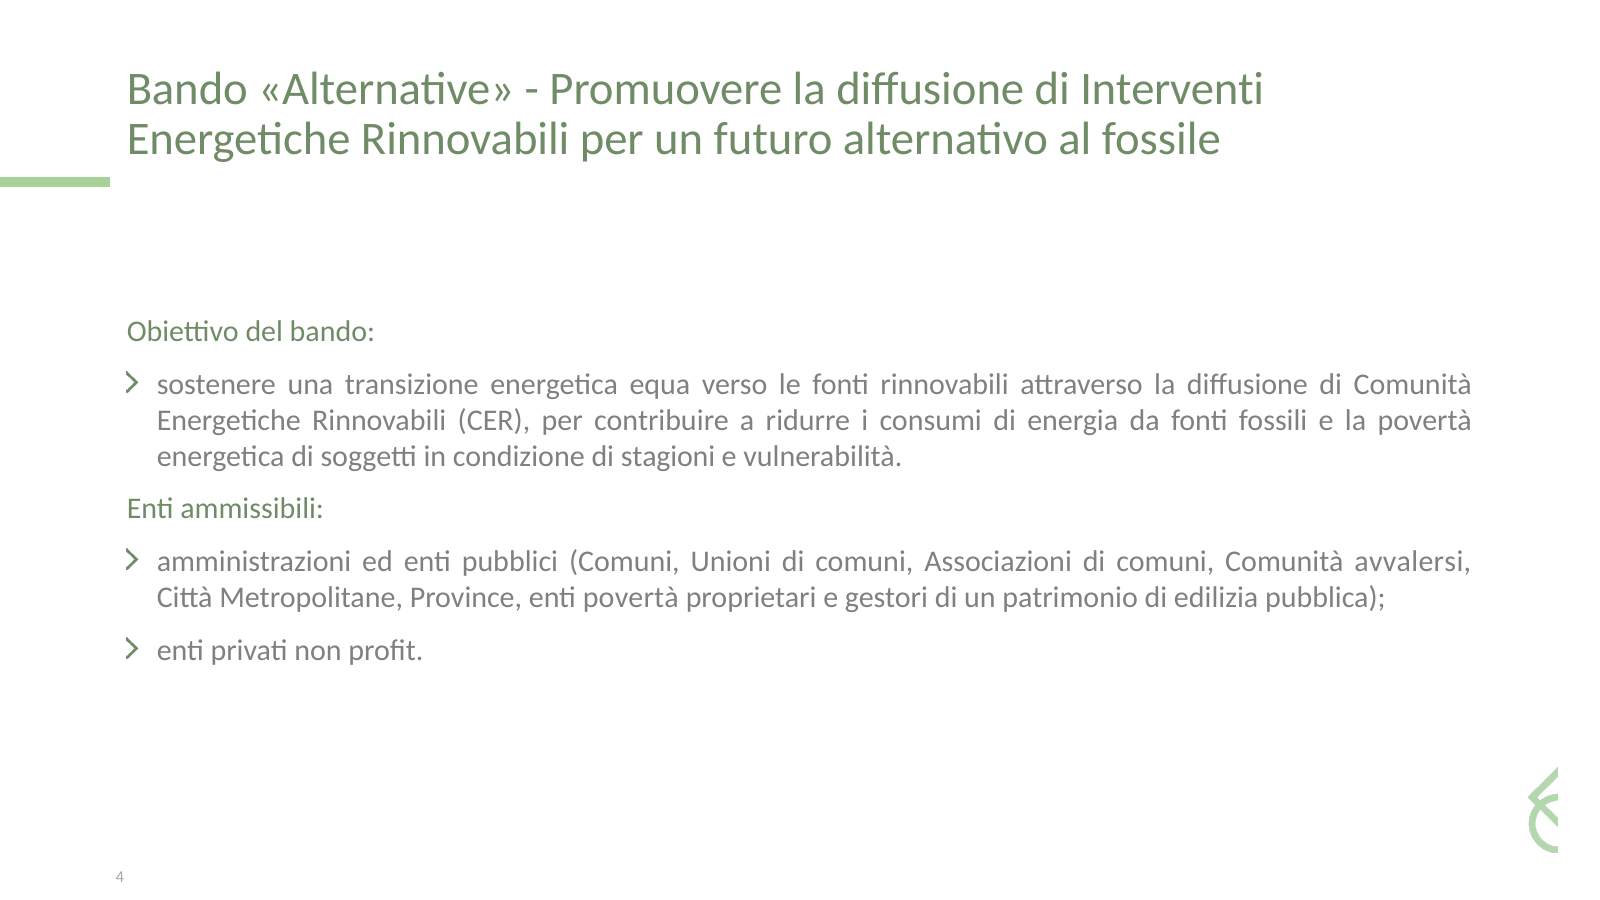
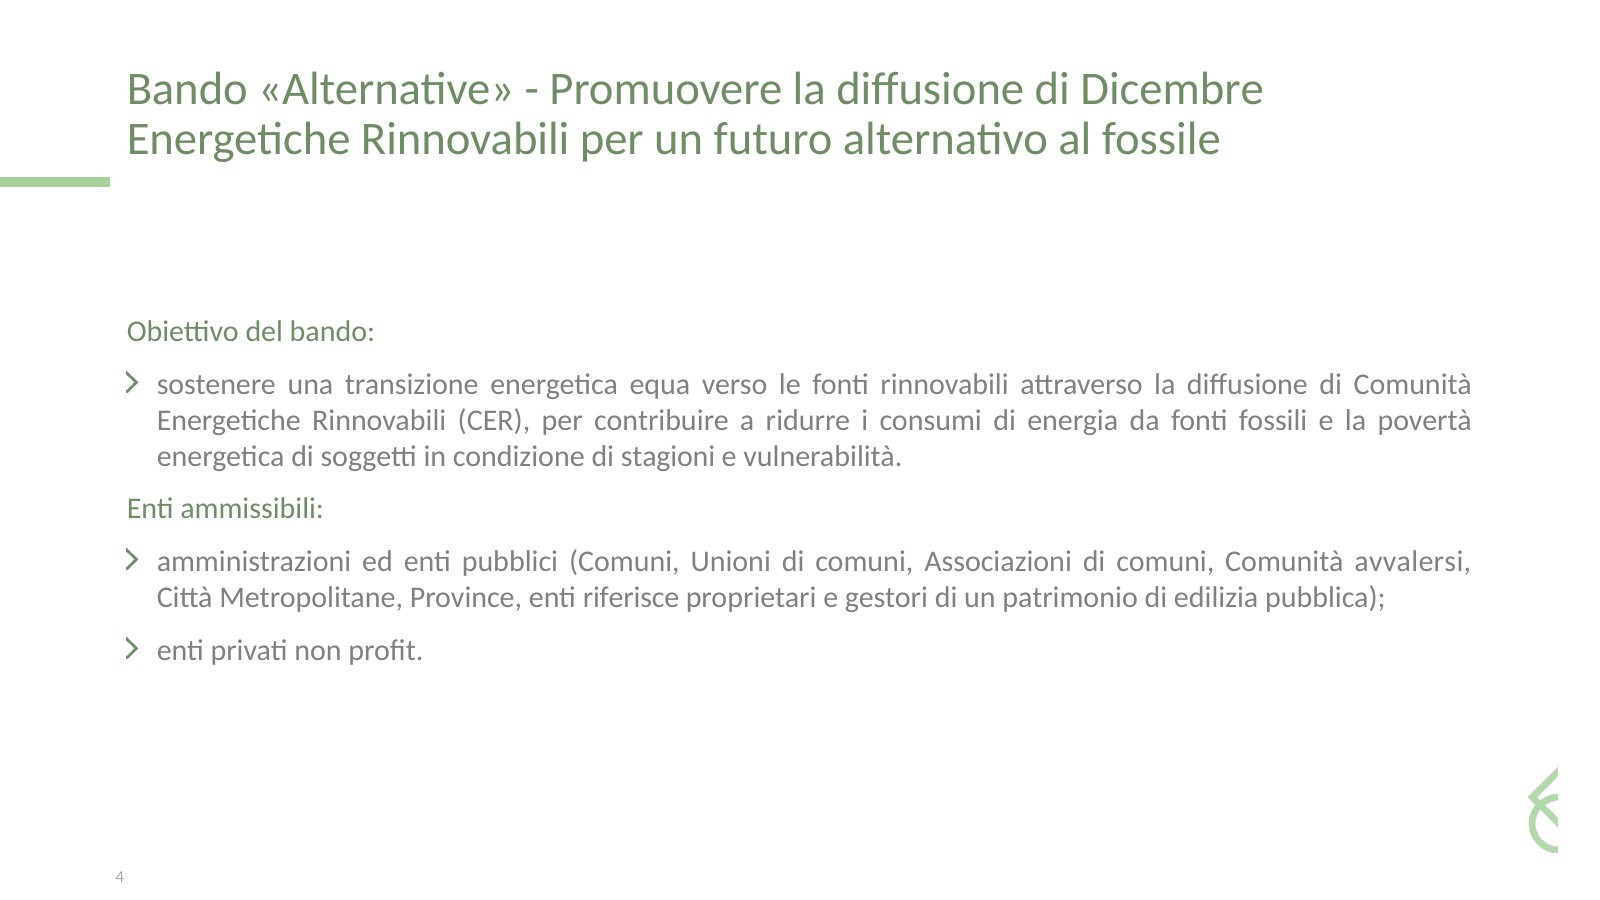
Interventi: Interventi -> Dicembre
enti povertà: povertà -> riferisce
